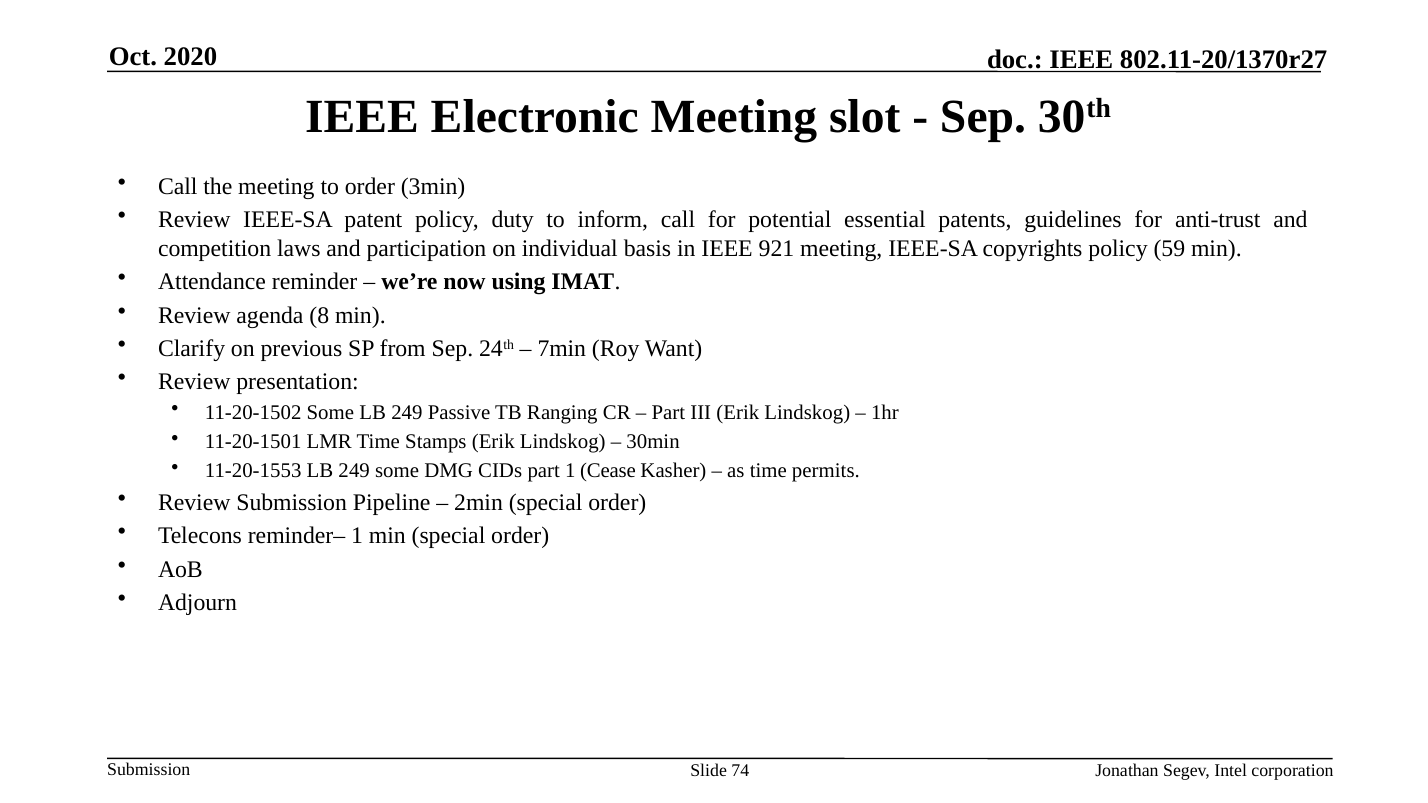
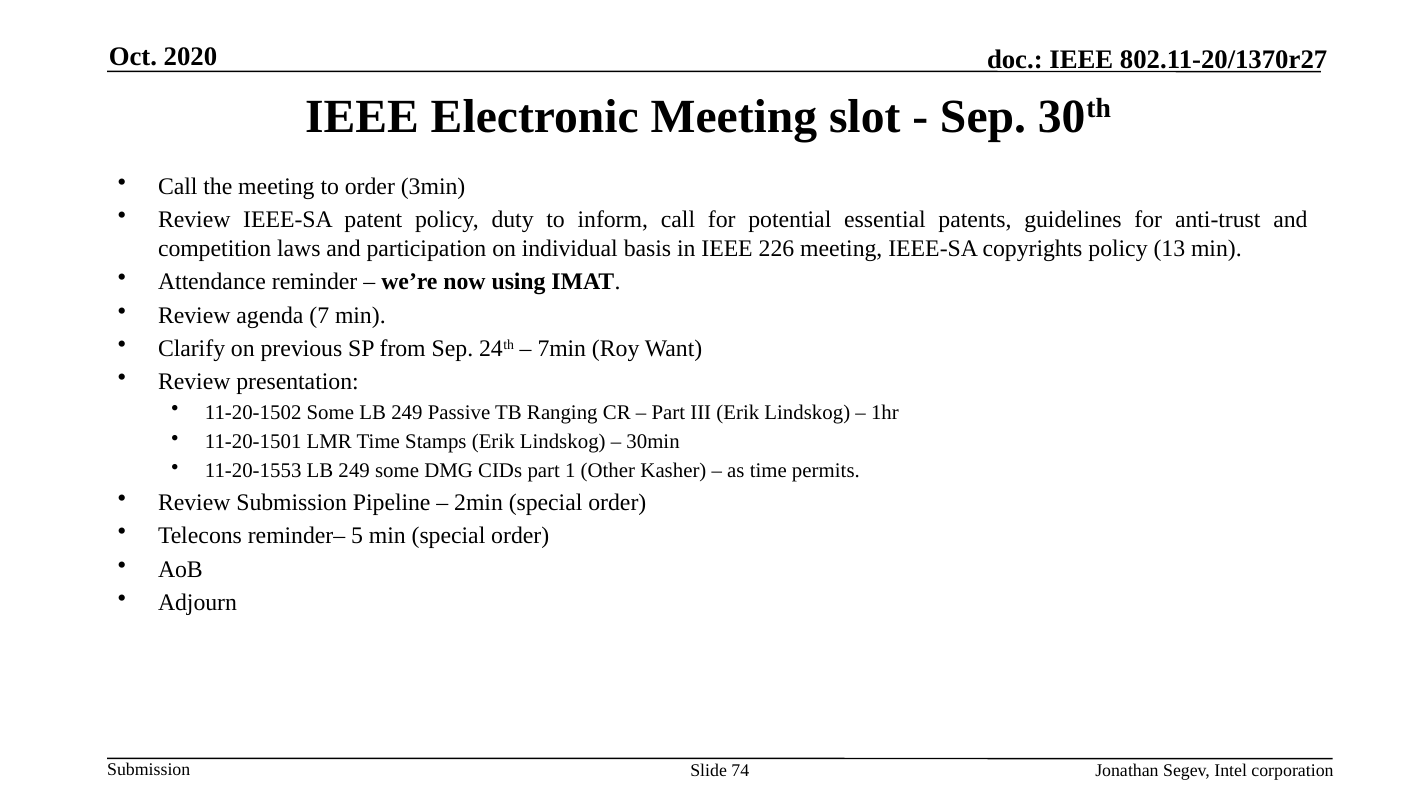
921: 921 -> 226
59: 59 -> 13
8: 8 -> 7
Cease: Cease -> Other
reminder– 1: 1 -> 5
